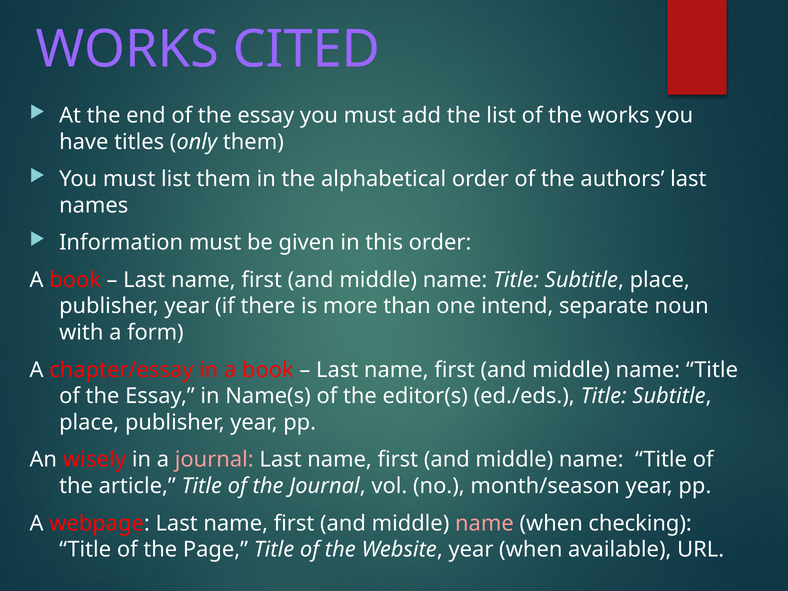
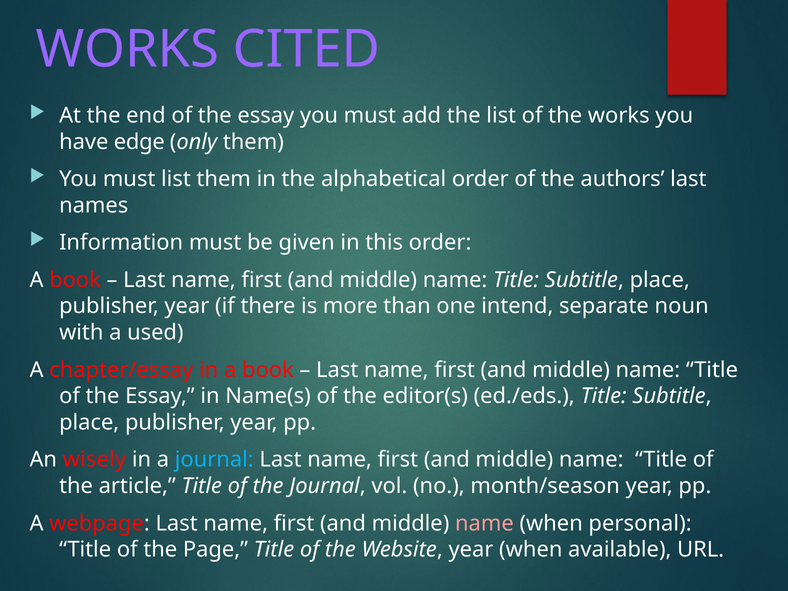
titles: titles -> edge
form: form -> used
journal at (214, 460) colour: pink -> light blue
checking: checking -> personal
